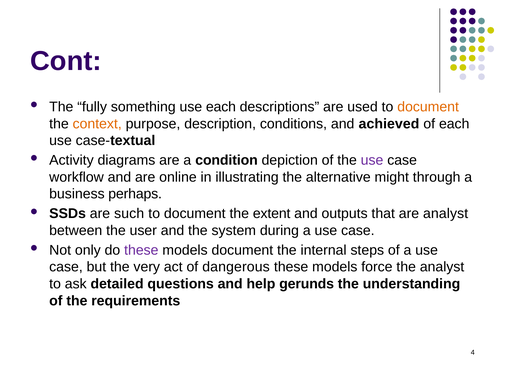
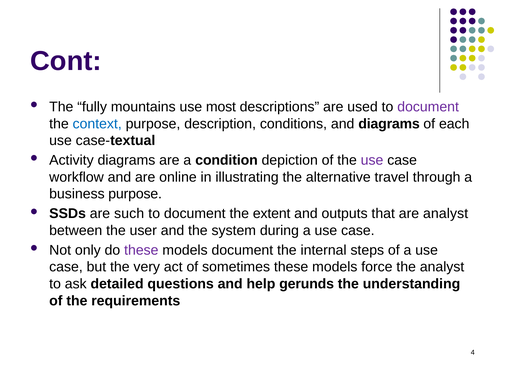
something: something -> mountains
use each: each -> most
document at (428, 107) colour: orange -> purple
context colour: orange -> blue
and achieved: achieved -> diagrams
might: might -> travel
business perhaps: perhaps -> purpose
dangerous: dangerous -> sometimes
